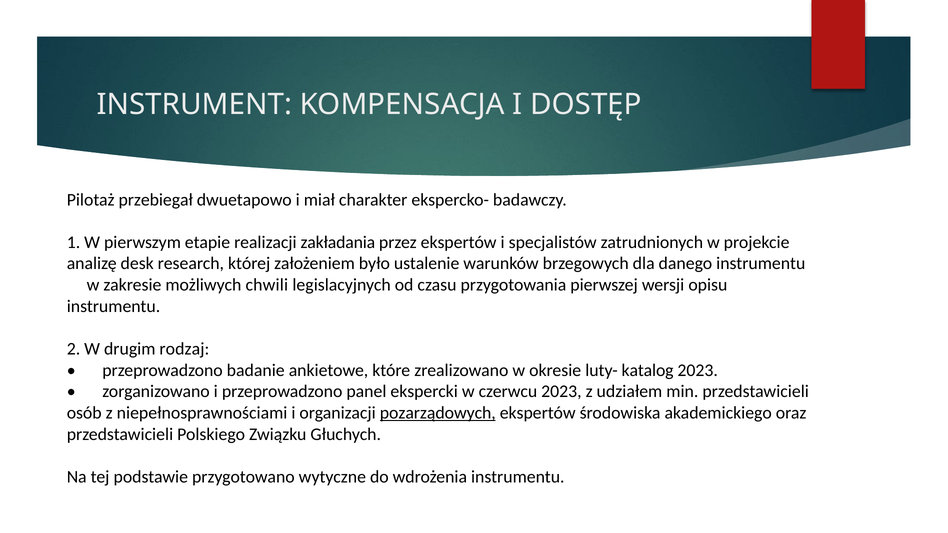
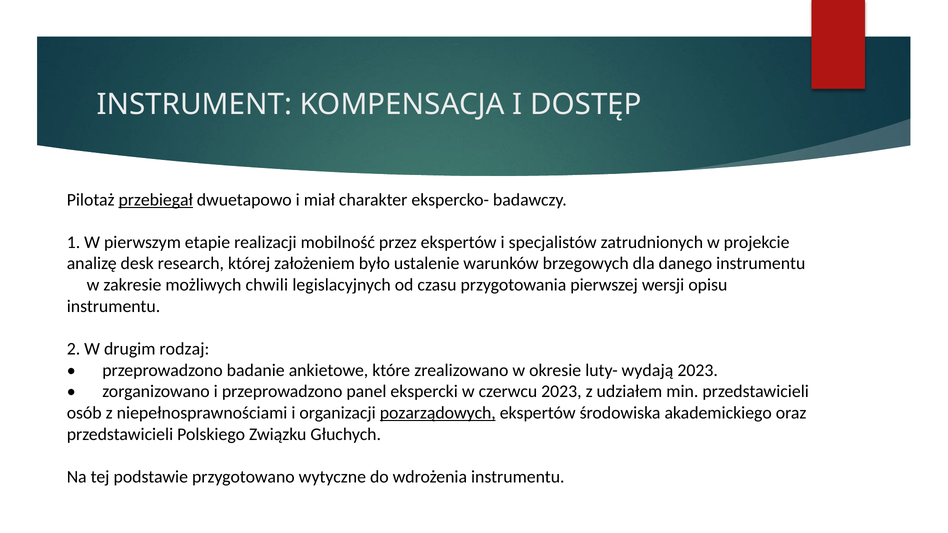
przebiegał underline: none -> present
zakładania: zakładania -> mobilność
katalog: katalog -> wydają
